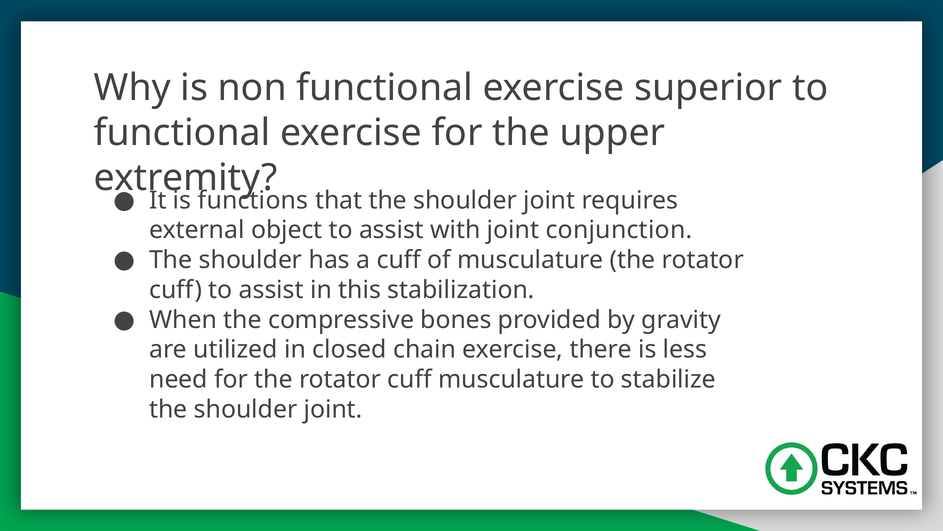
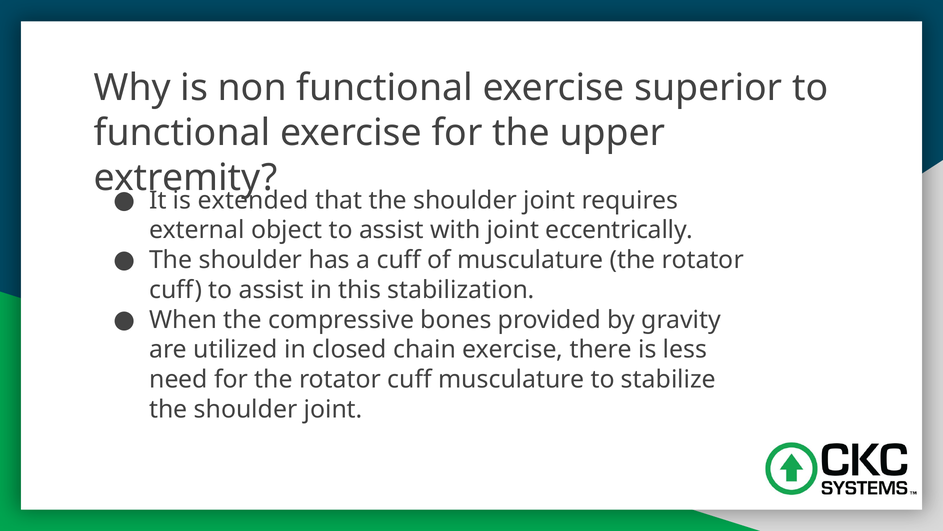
functions: functions -> extended
conjunction: conjunction -> eccentrically
